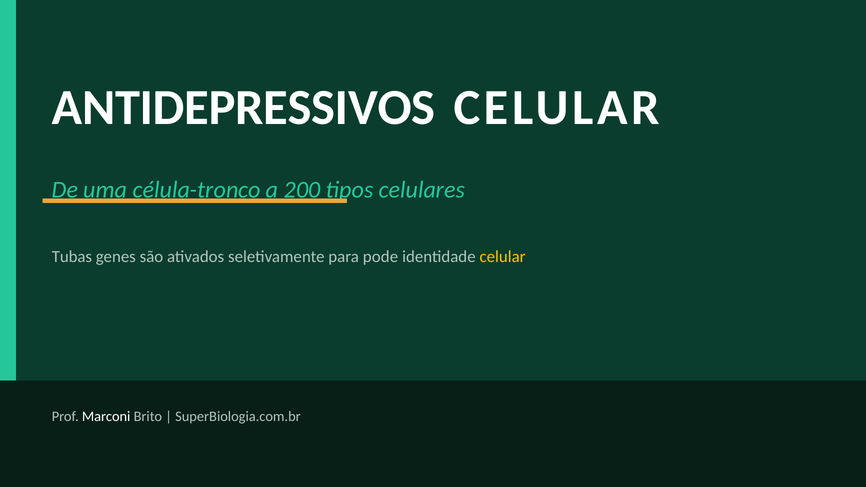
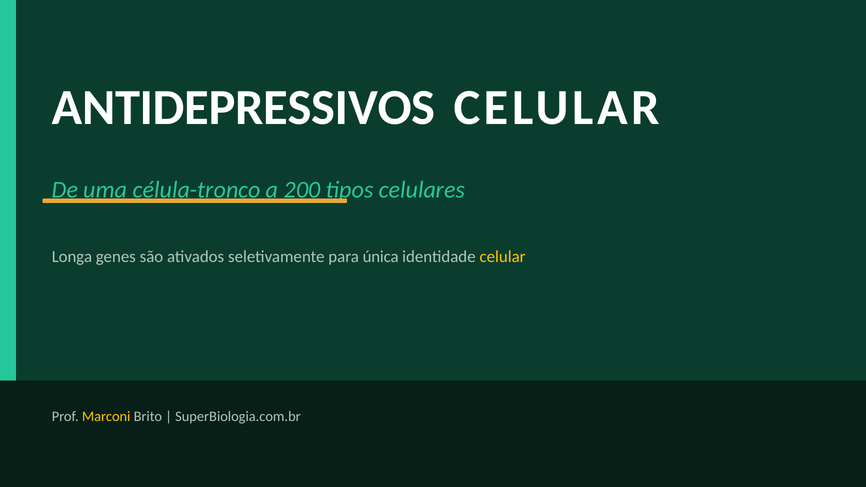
Tubas: Tubas -> Longa
pode: pode -> única
Marconi colour: white -> yellow
